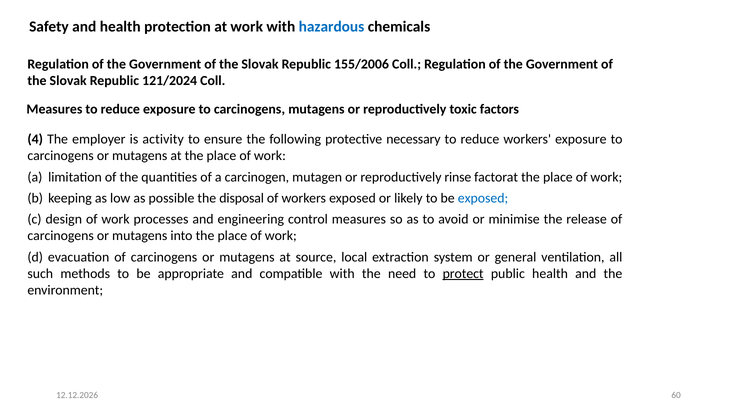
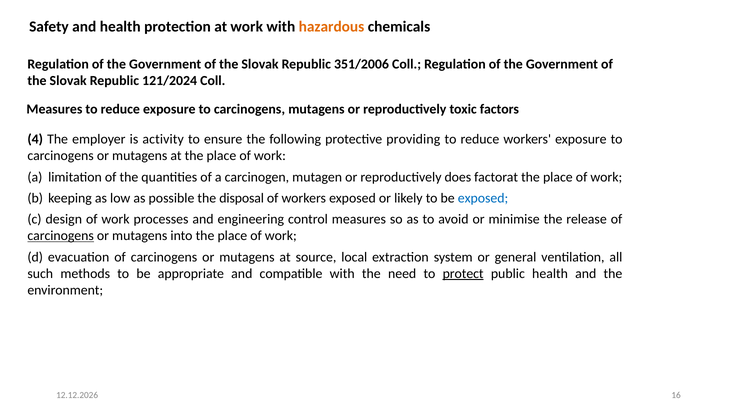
hazardous colour: blue -> orange
155/2006: 155/2006 -> 351/2006
necessary: necessary -> providing
rinse: rinse -> does
carcinogens at (61, 236) underline: none -> present
60: 60 -> 16
